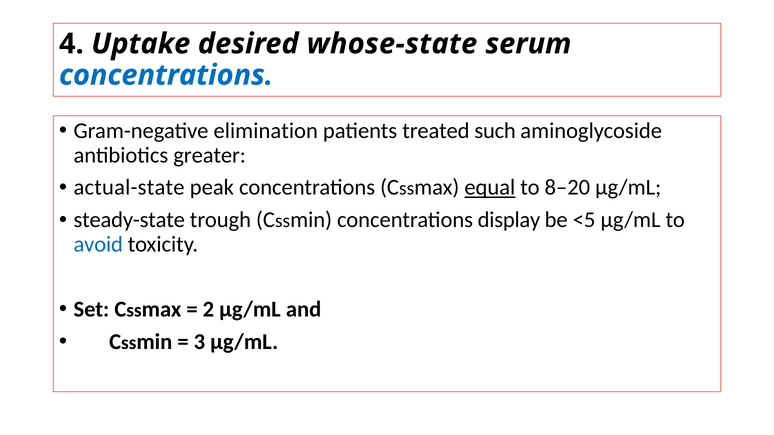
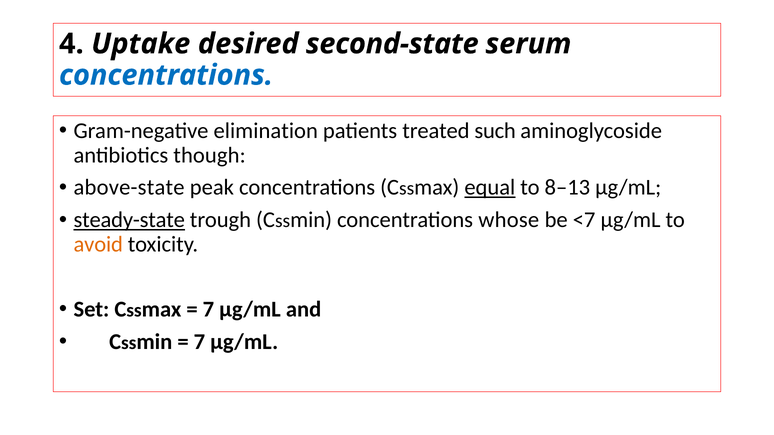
whose-state: whose-state -> second-state
greater: greater -> though
actual-state: actual-state -> above-state
8–20: 8–20 -> 8–13
steady-state underline: none -> present
display: display -> whose
<5: <5 -> <7
avoid colour: blue -> orange
2 at (208, 309): 2 -> 7
3 at (199, 342): 3 -> 7
